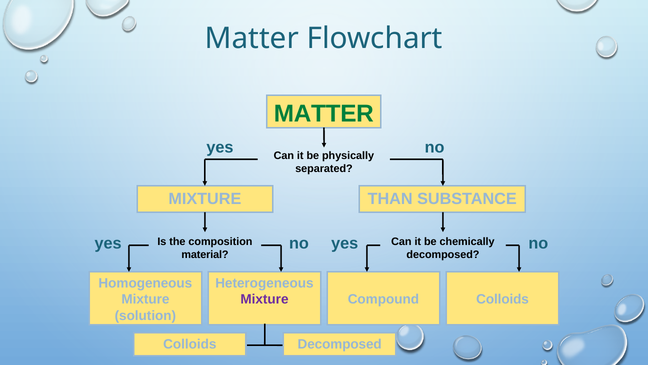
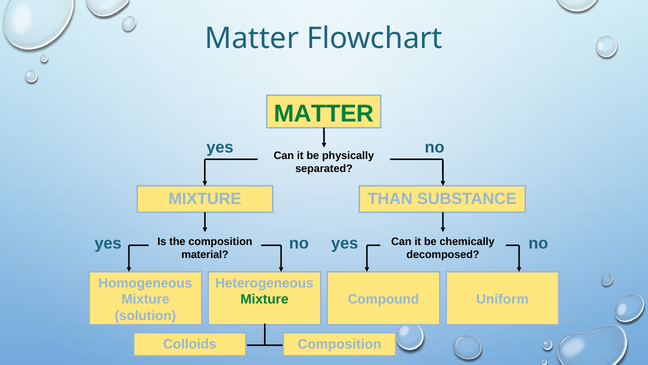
Mixture at (264, 299) colour: purple -> green
Compound Colloids: Colloids -> Uniform
Colloids Decomposed: Decomposed -> Composition
